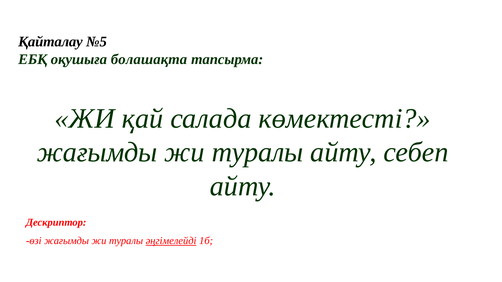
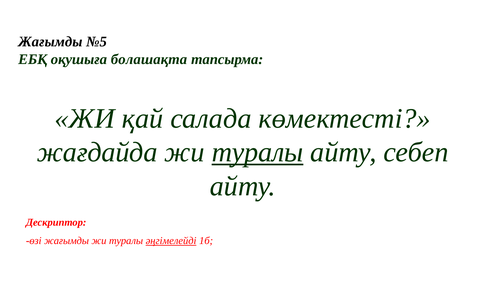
Қайталау at (50, 42): Қайталау -> Жағымды
жағымды at (97, 153): жағымды -> жағдайда
туралы at (258, 153) underline: none -> present
